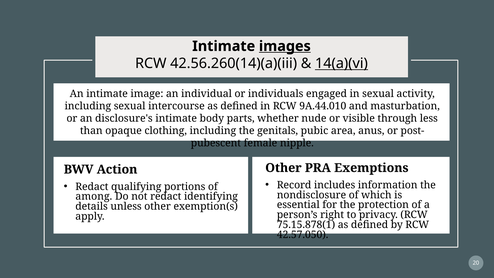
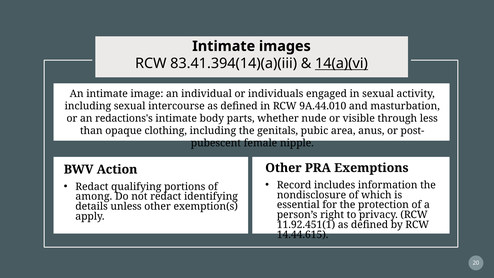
images underline: present -> none
42.56.260(14)(a)(iii: 42.56.260(14)(a)(iii -> 83.41.394(14)(a)(iii
disclosure's: disclosure's -> redactions's
75.15.878(1: 75.15.878(1 -> 11.92.451(1
42.57.050: 42.57.050 -> 14.44.615
